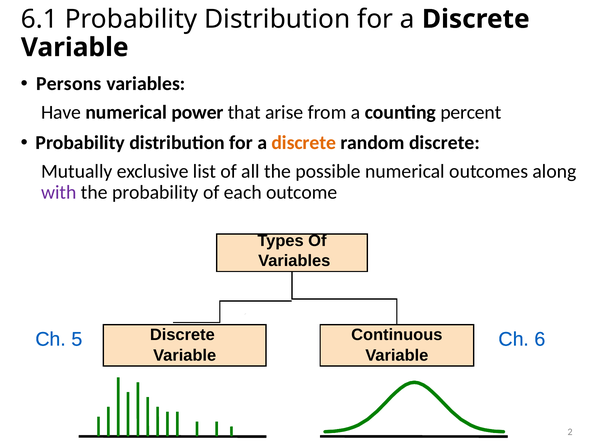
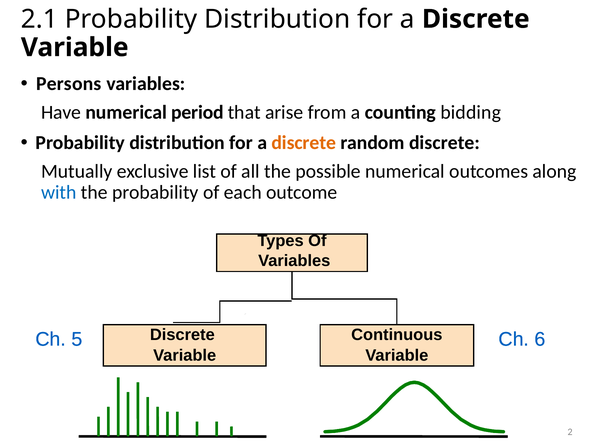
6.1: 6.1 -> 2.1
power: power -> period
percent: percent -> bidding
with colour: purple -> blue
